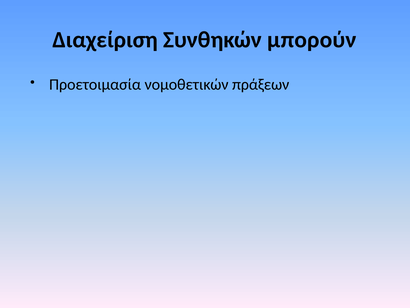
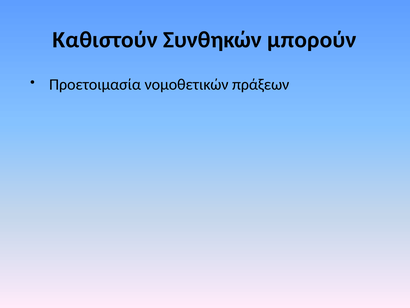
Διαχείριση: Διαχείριση -> Καθιστούν
